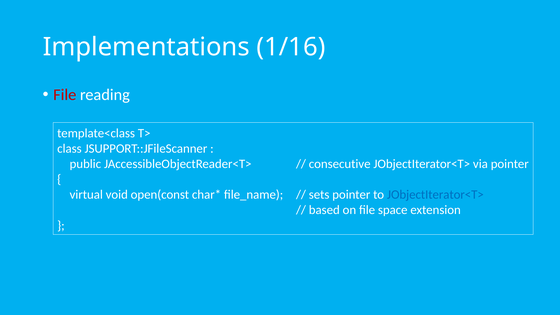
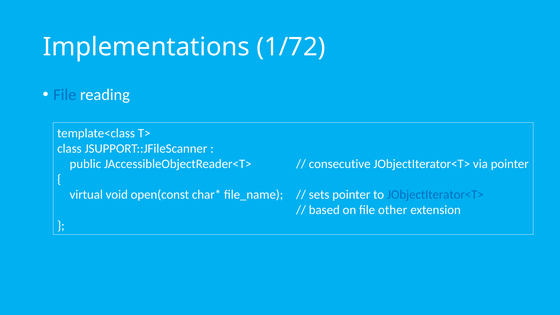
1/16: 1/16 -> 1/72
File at (65, 95) colour: red -> blue
space: space -> other
